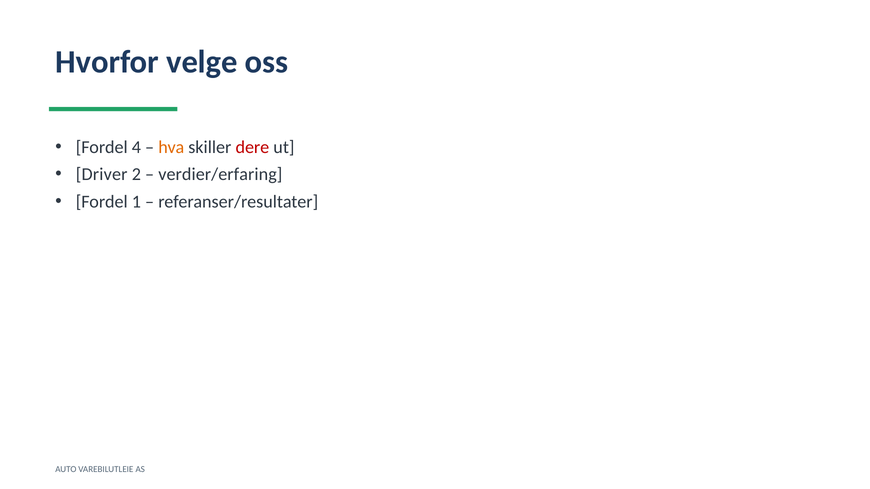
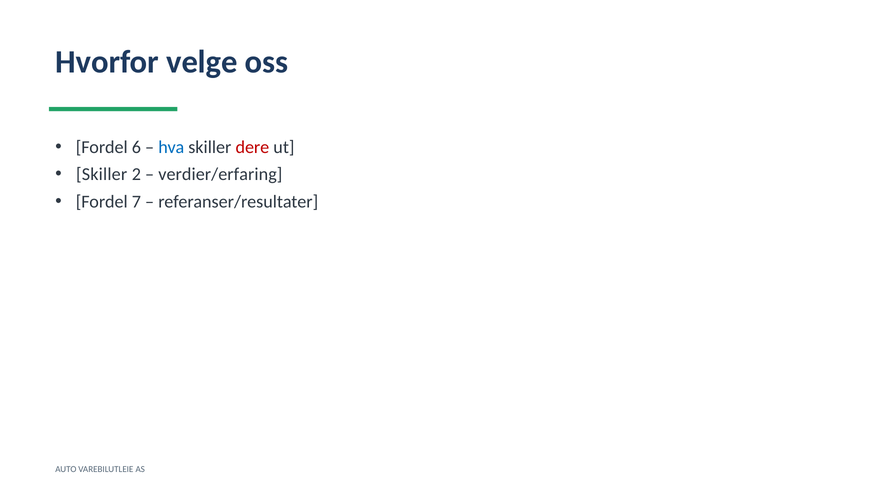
4: 4 -> 6
hva colour: orange -> blue
Driver at (102, 175): Driver -> Skiller
1: 1 -> 7
